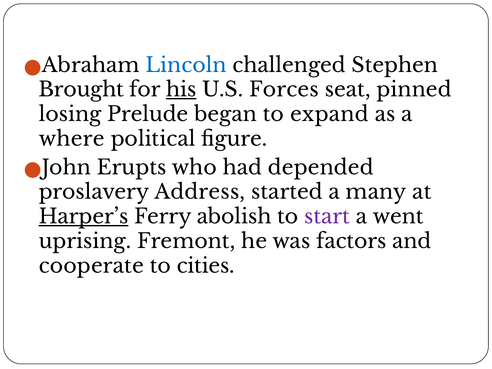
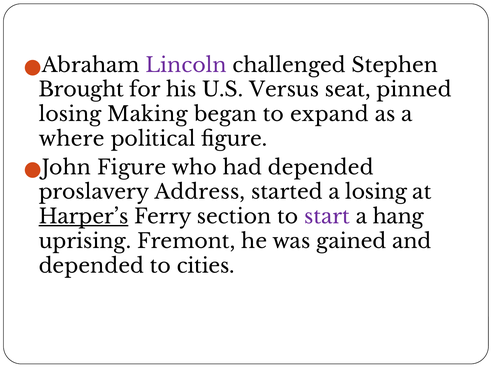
Lincoln colour: blue -> purple
his underline: present -> none
Forces: Forces -> Versus
Prelude: Prelude -> Making
Erupts at (132, 168): Erupts -> Figure
a many: many -> losing
abolish: abolish -> section
went: went -> hang
factors: factors -> gained
cooperate at (91, 266): cooperate -> depended
